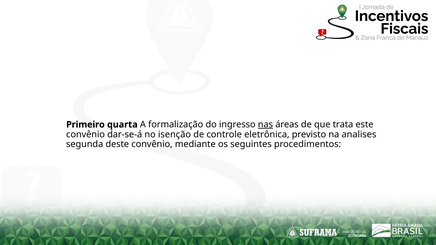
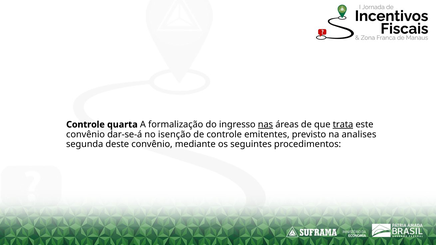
Primeiro at (85, 125): Primeiro -> Controle
trata underline: none -> present
eletrônica: eletrônica -> emitentes
